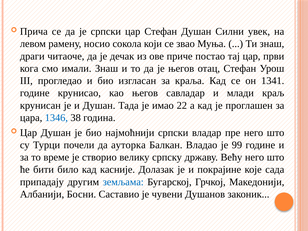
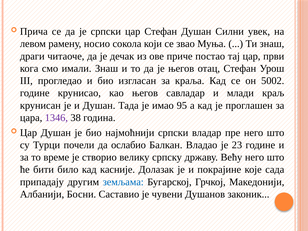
1341: 1341 -> 5002
22: 22 -> 95
1346 colour: blue -> purple
ауторка: ауторка -> ослабио
99: 99 -> 23
